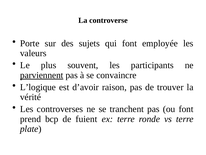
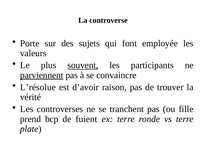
souvent underline: none -> present
L’logique: L’logique -> L’résolue
ou font: font -> fille
